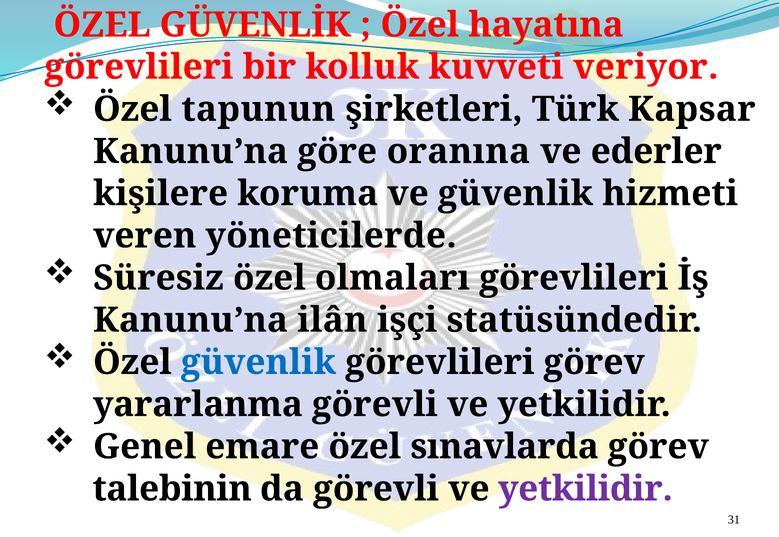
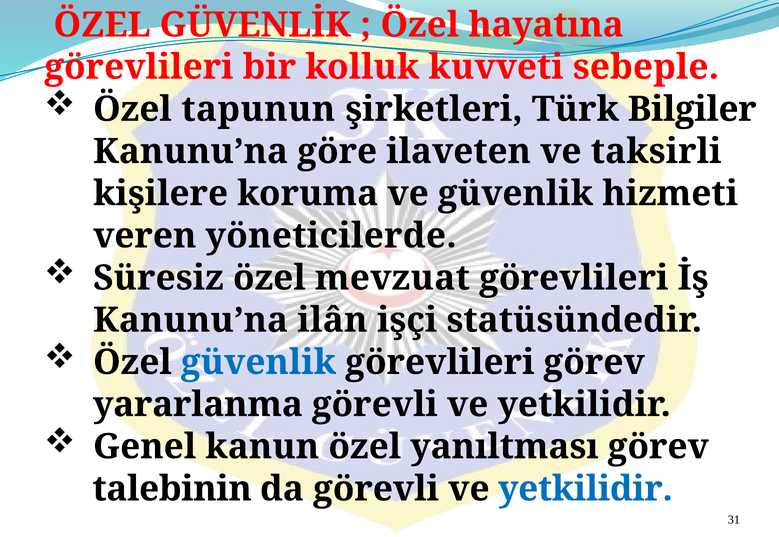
veriyor: veriyor -> sebeple
Kapsar: Kapsar -> Bilgiler
oranına: oranına -> ilaveten
ederler: ederler -> taksirli
olmaları: olmaları -> mevzuat
emare: emare -> kanun
sınavlarda: sınavlarda -> yanıltması
yetkilidir at (585, 489) colour: purple -> blue
